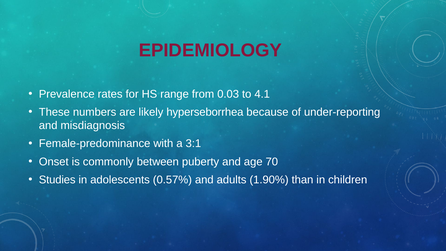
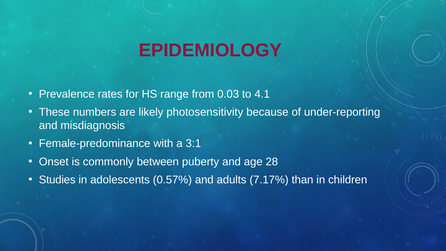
hyperseborrhea: hyperseborrhea -> photosensitivity
70: 70 -> 28
1.90%: 1.90% -> 7.17%
